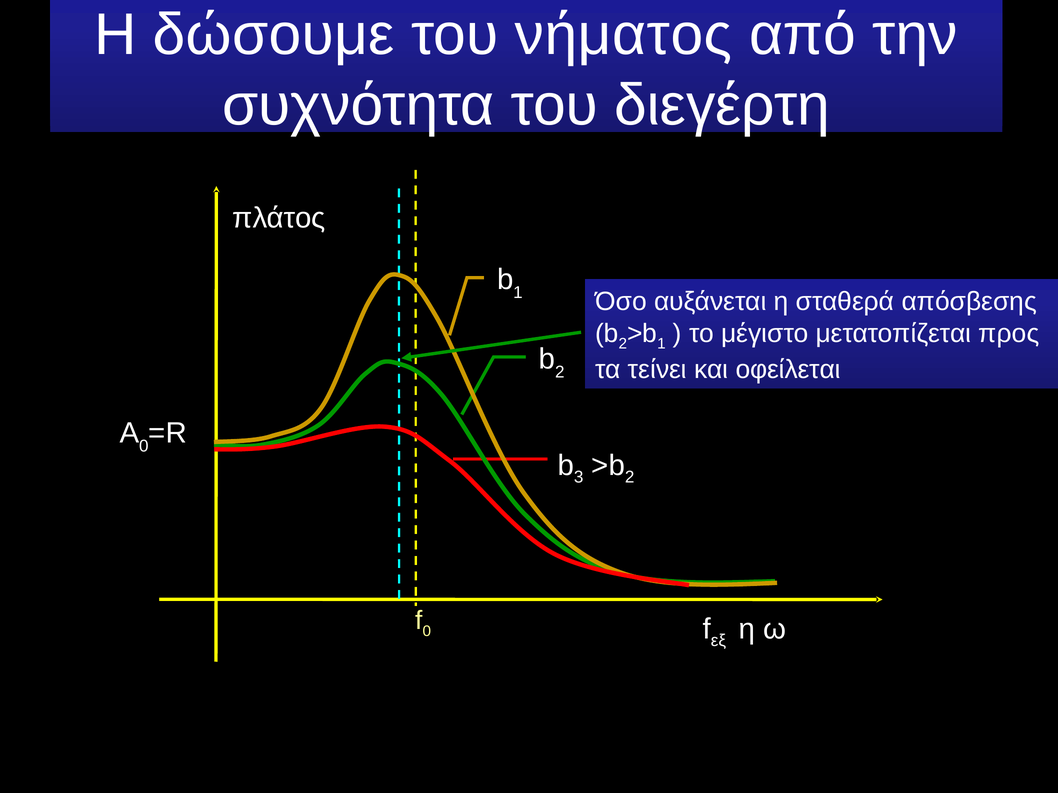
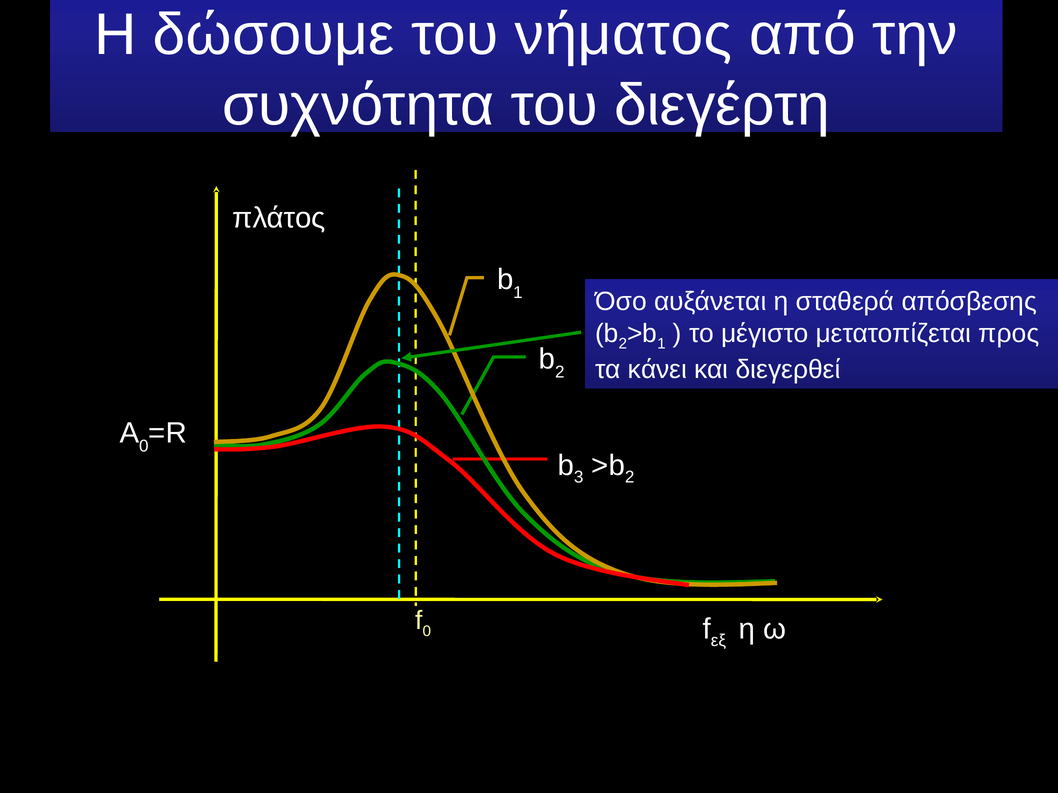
τείνει: τείνει -> κάνει
οφείλεται: οφείλεται -> διεγερθεί
